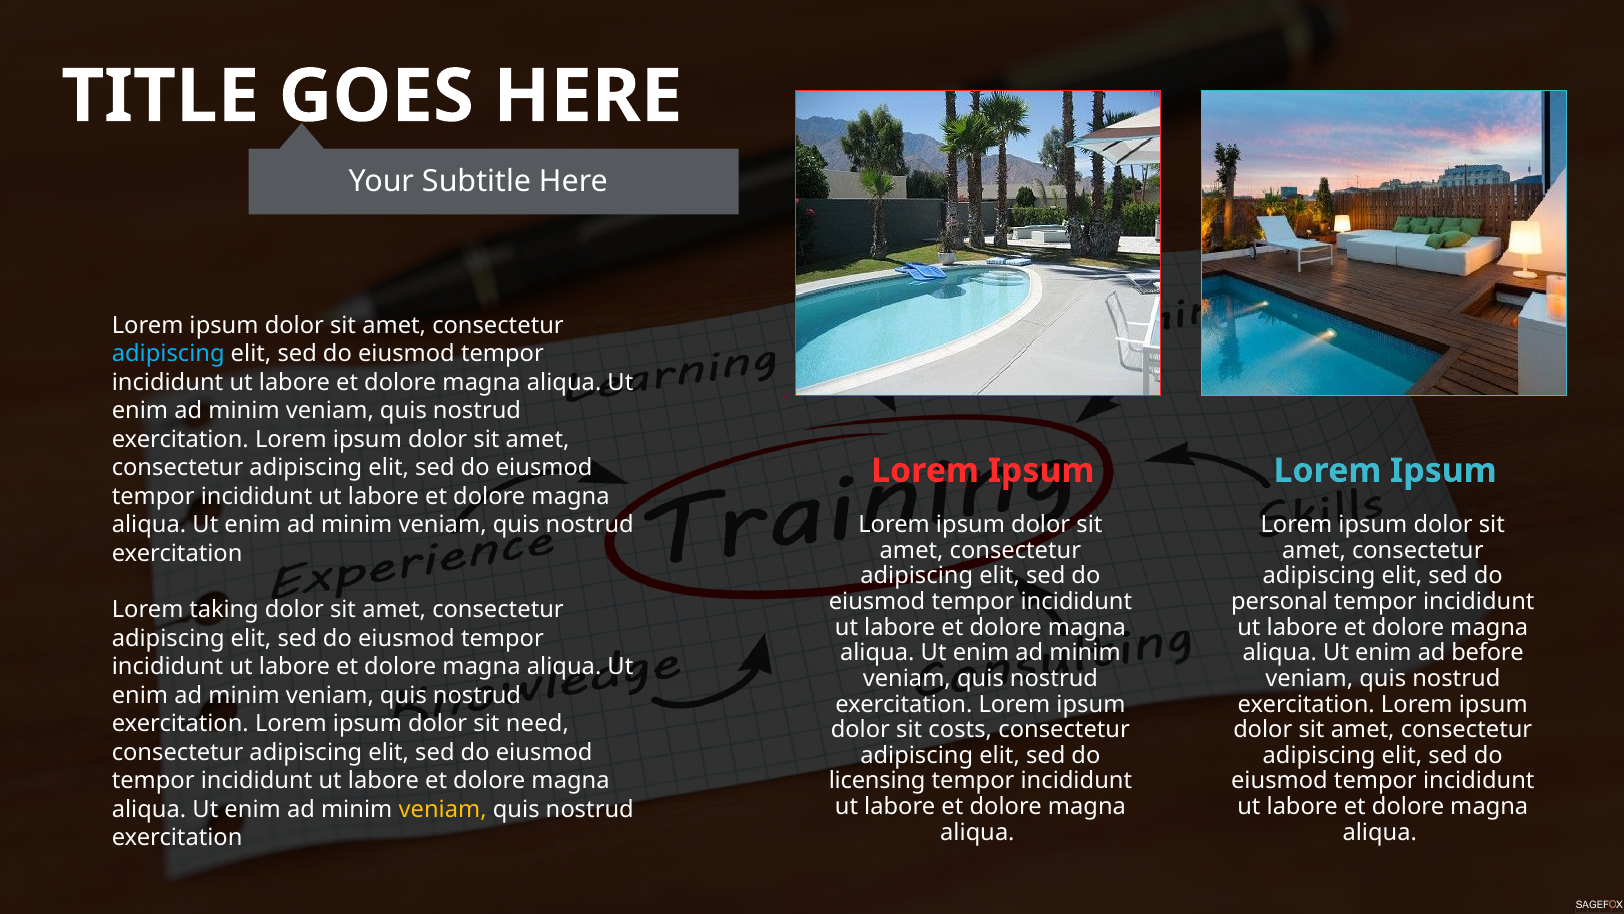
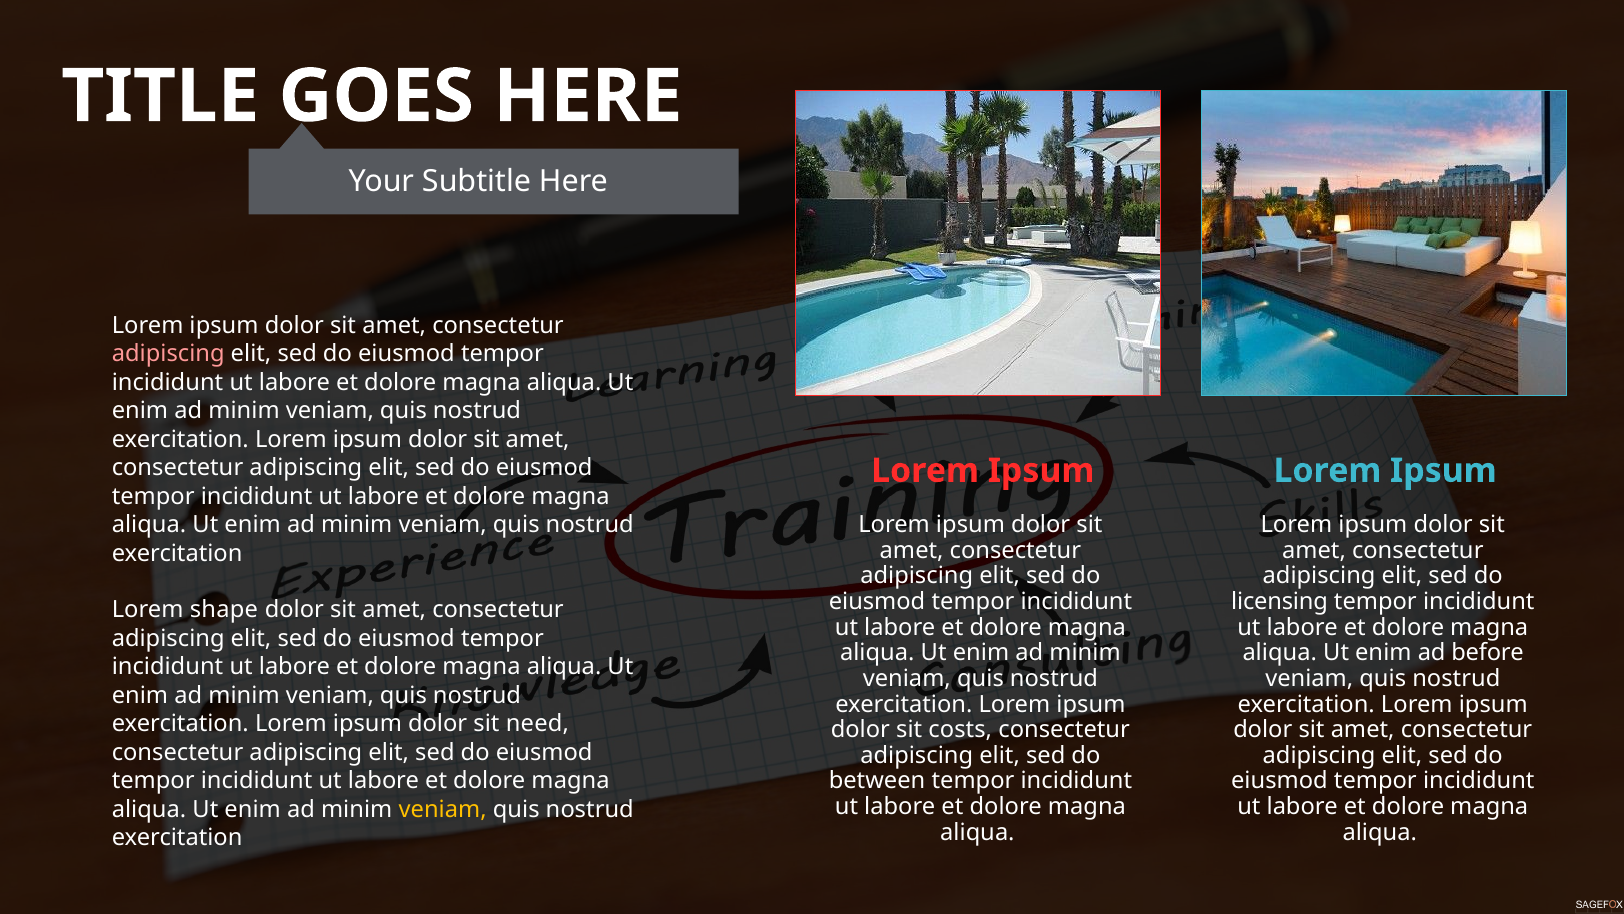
adipiscing at (168, 354) colour: light blue -> pink
personal: personal -> licensing
taking: taking -> shape
licensing: licensing -> between
